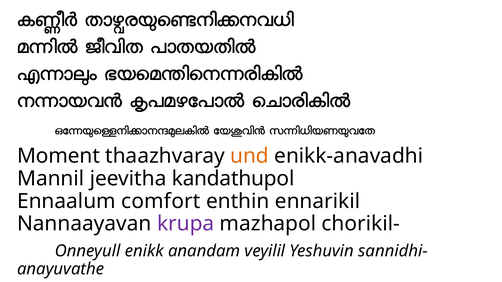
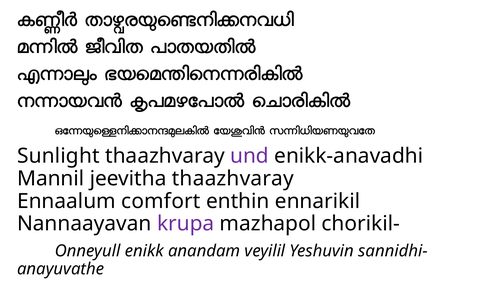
Moment: Moment -> Sunlight
und colour: orange -> purple
jeevitha kandathupol: kandathupol -> thaazhvaray
